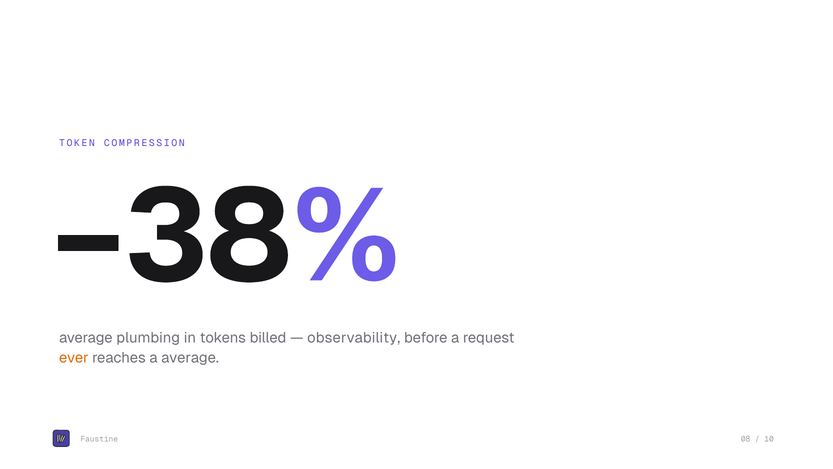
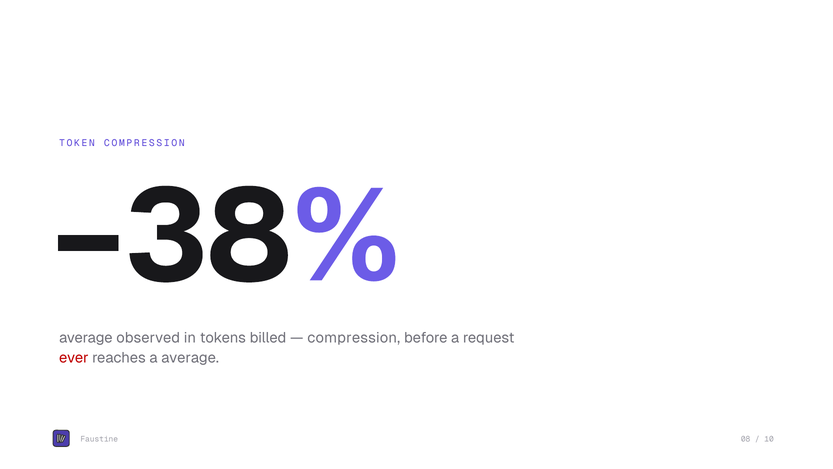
plumbing: plumbing -> observed
observability at (354, 337): observability -> compression
ever colour: orange -> red
